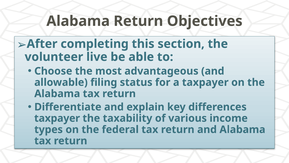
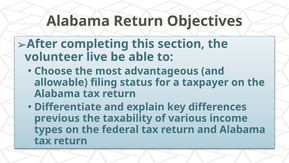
taxpayer at (57, 118): taxpayer -> previous
